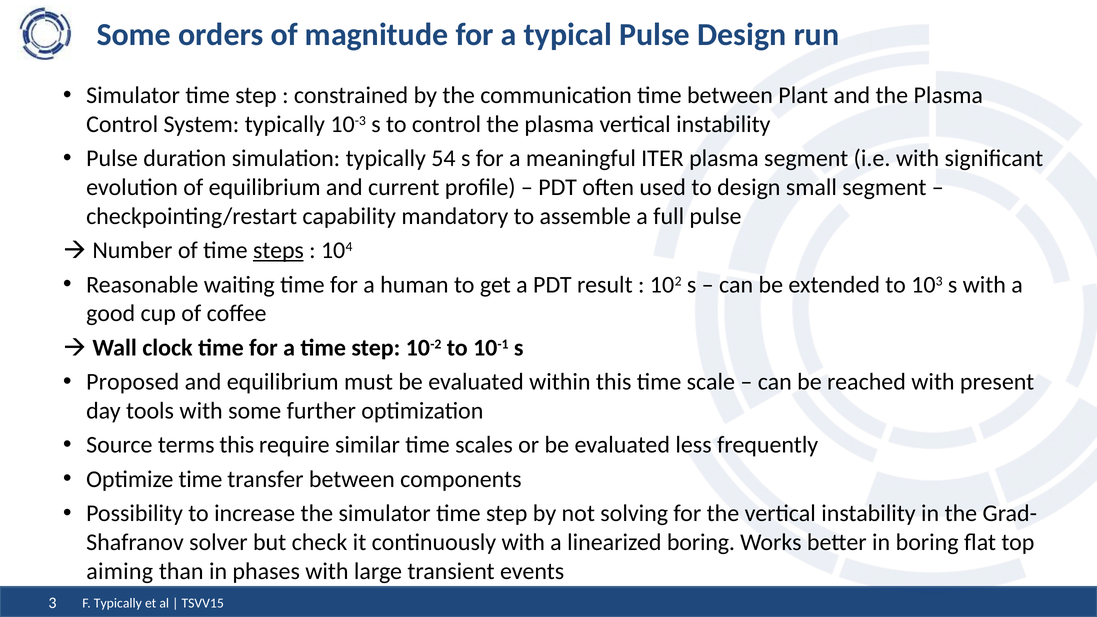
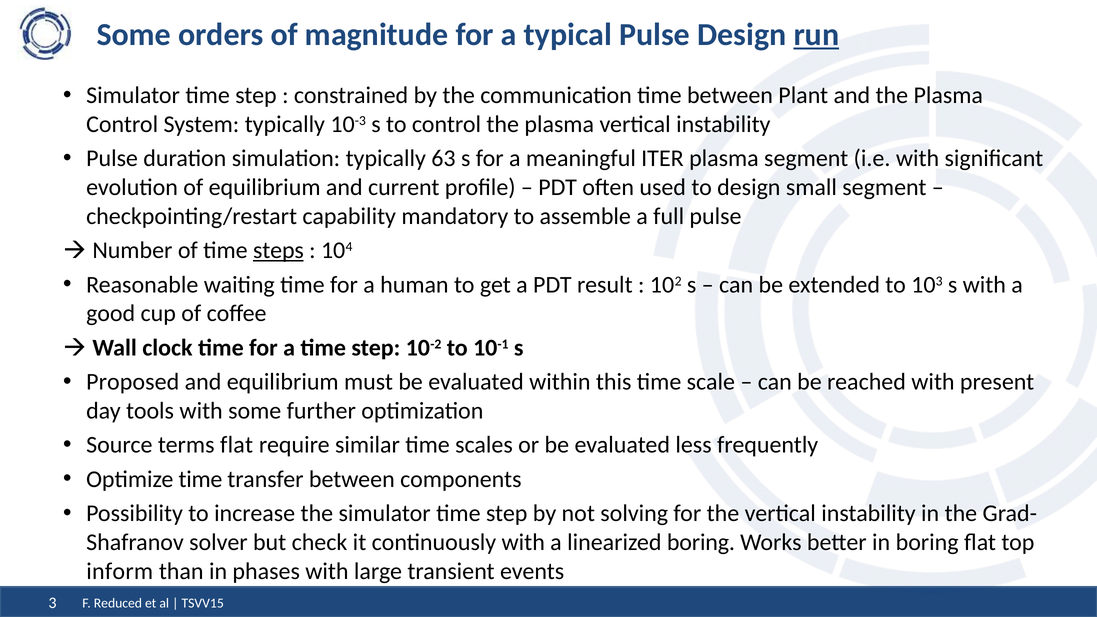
run underline: none -> present
54: 54 -> 63
terms this: this -> flat
aiming: aiming -> inform
F Typically: Typically -> Reduced
